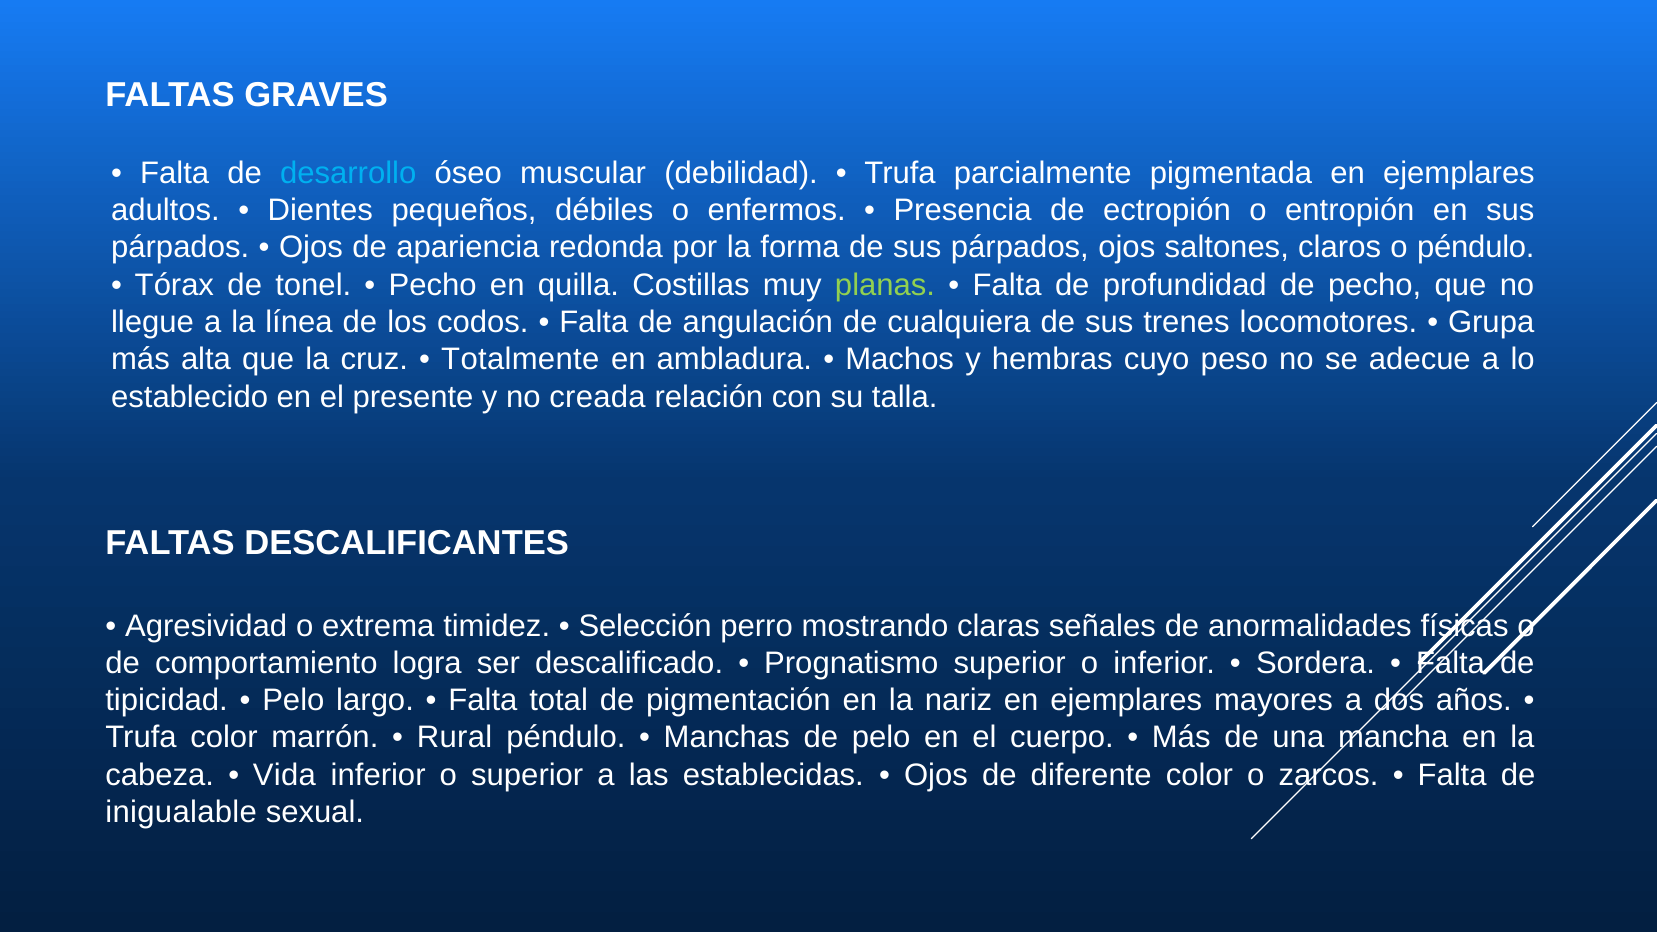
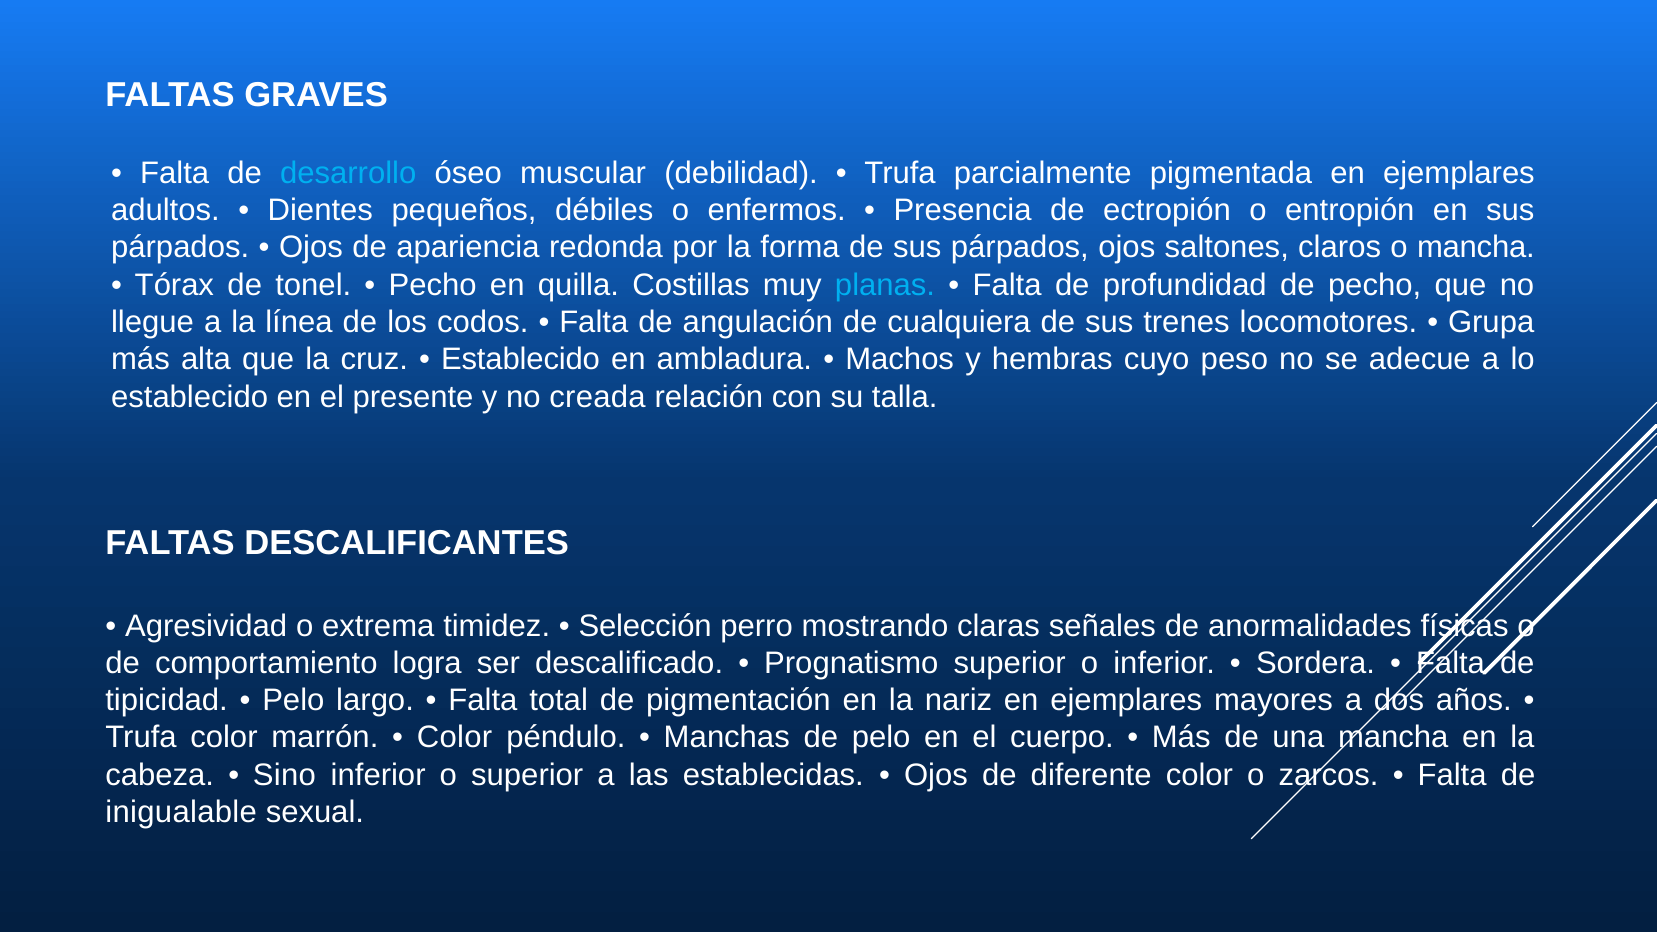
o péndulo: péndulo -> mancha
planas colour: light green -> light blue
Totalmente at (520, 360): Totalmente -> Establecido
Rural at (455, 738): Rural -> Color
Vida: Vida -> Sino
